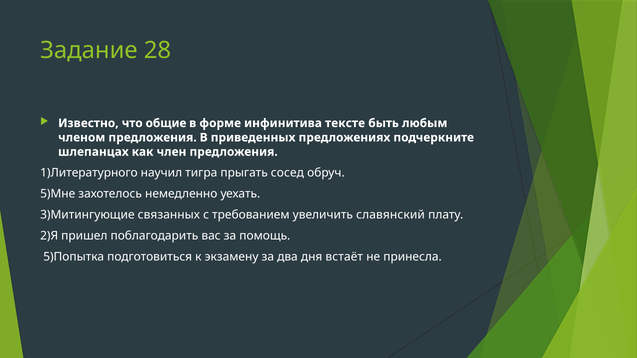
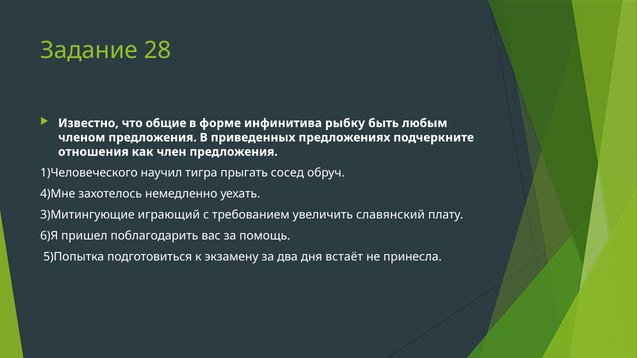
тексте: тексте -> рыбку
шлепанцах: шлепанцах -> отношения
1)Литературного: 1)Литературного -> 1)Человеческого
5)Мне: 5)Мне -> 4)Мне
связанных: связанных -> играющий
2)Я: 2)Я -> 6)Я
